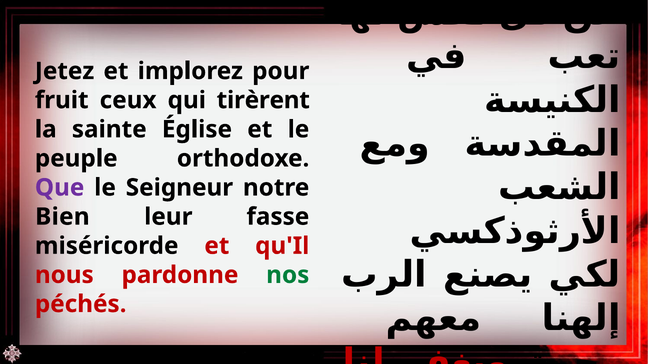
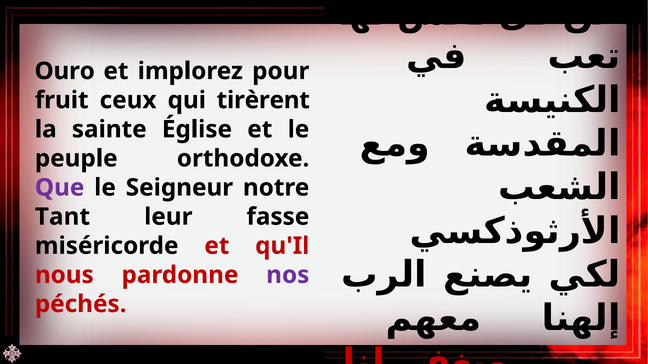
Jetez: Jetez -> Ouro
Bien: Bien -> Tant
nos colour: green -> purple
